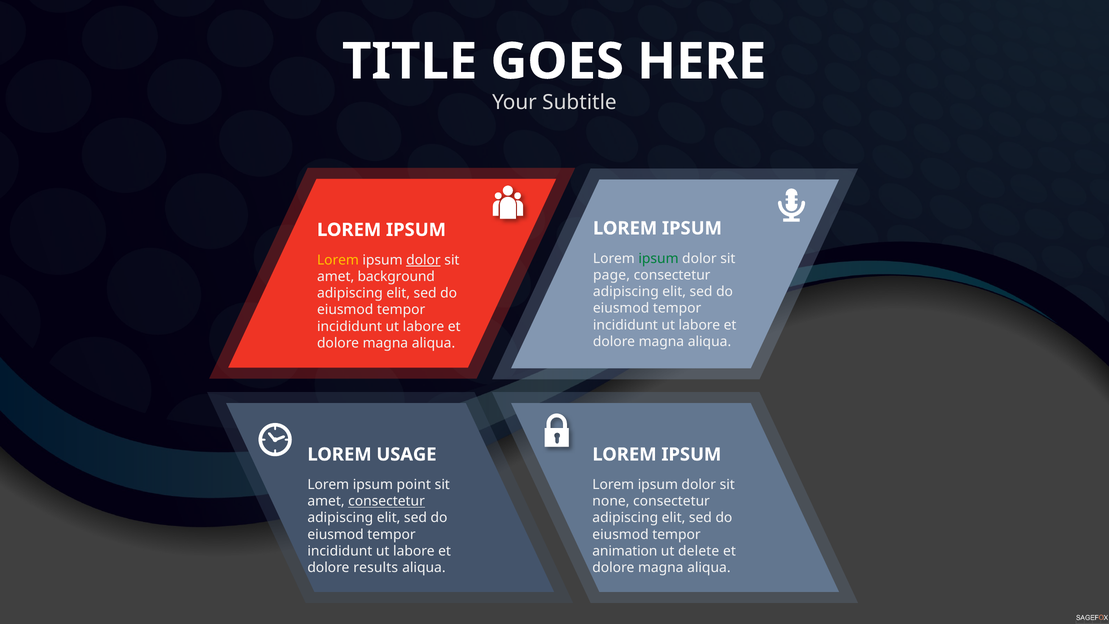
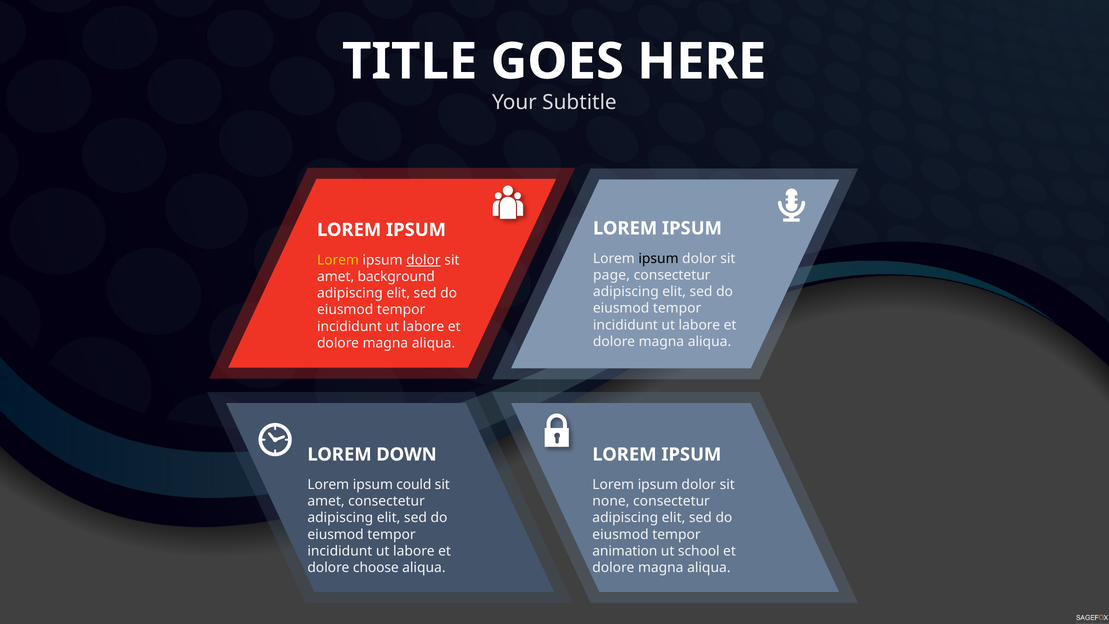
ipsum at (659, 258) colour: green -> black
USAGE: USAGE -> DOWN
point: point -> could
consectetur at (387, 501) underline: present -> none
delete: delete -> school
results: results -> choose
